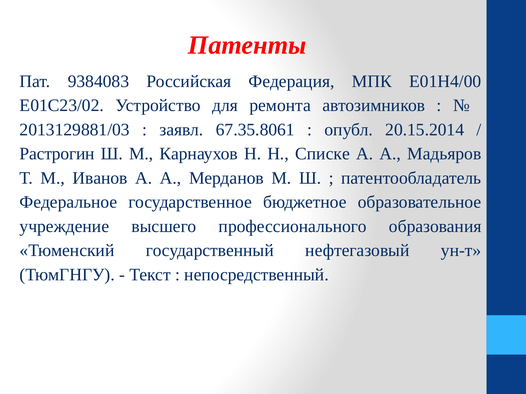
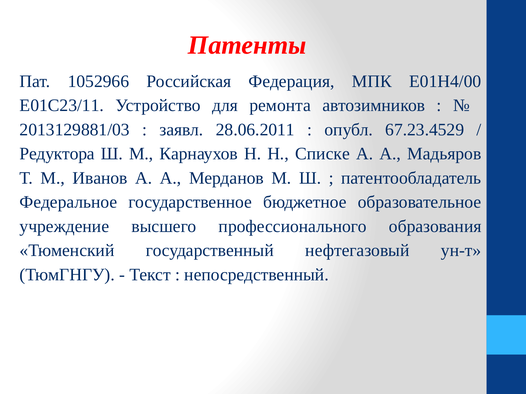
9384083: 9384083 -> 1052966
E01C23/02: E01C23/02 -> E01C23/11
67.35.8061: 67.35.8061 -> 28.06.2011
20.15.2014: 20.15.2014 -> 67.23.4529
Растрогин: Растрогин -> Редуктора
